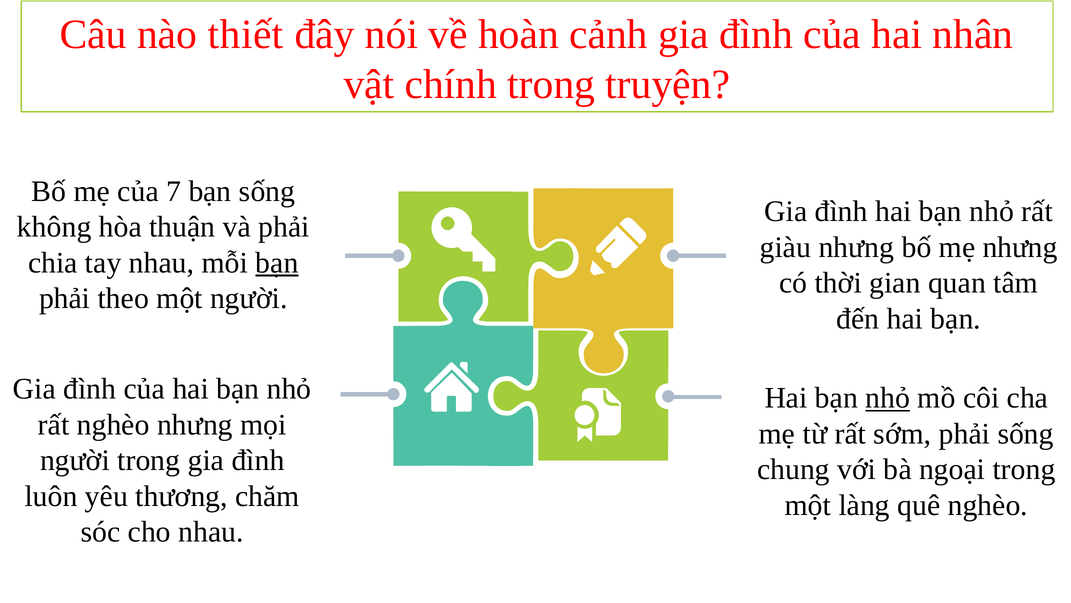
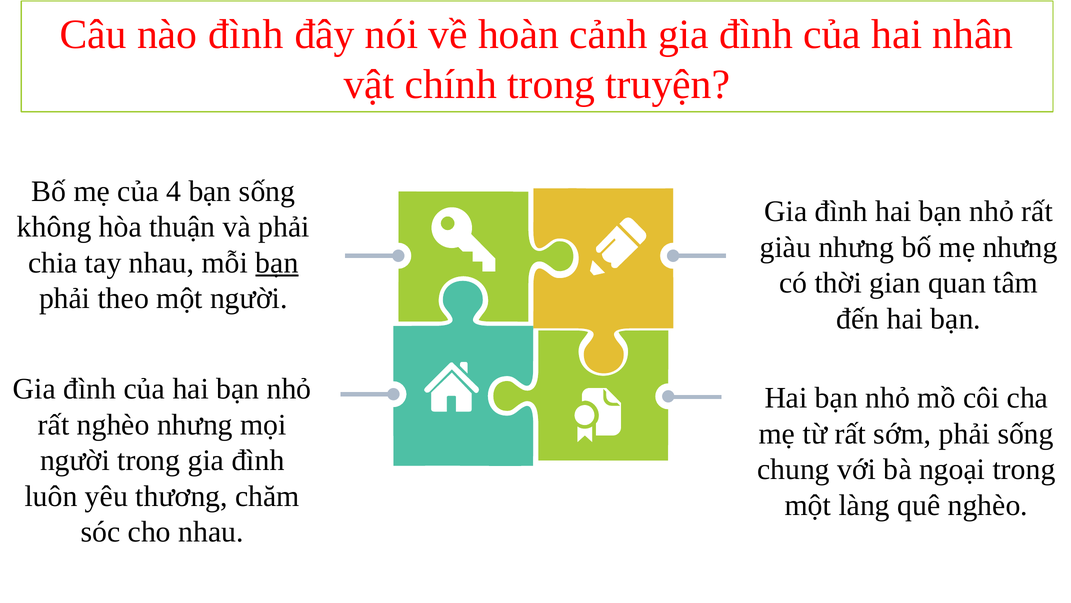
nào thiết: thiết -> đình
7: 7 -> 4
nhỏ at (888, 398) underline: present -> none
